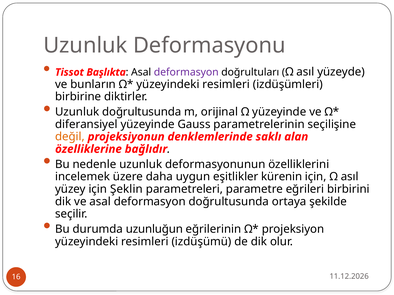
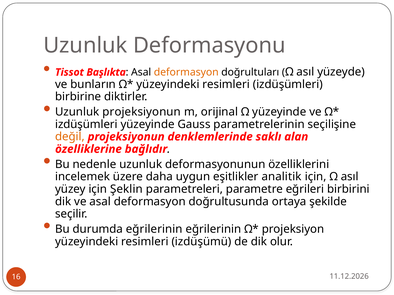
deformasyon at (186, 72) colour: purple -> orange
Uzunluk doğrultusunda: doğrultusunda -> projeksiyonun
diferansiyel at (86, 125): diferansiyel -> izdüşümleri
kürenin: kürenin -> analitik
durumda uzunluğun: uzunluğun -> eğrilerinin
